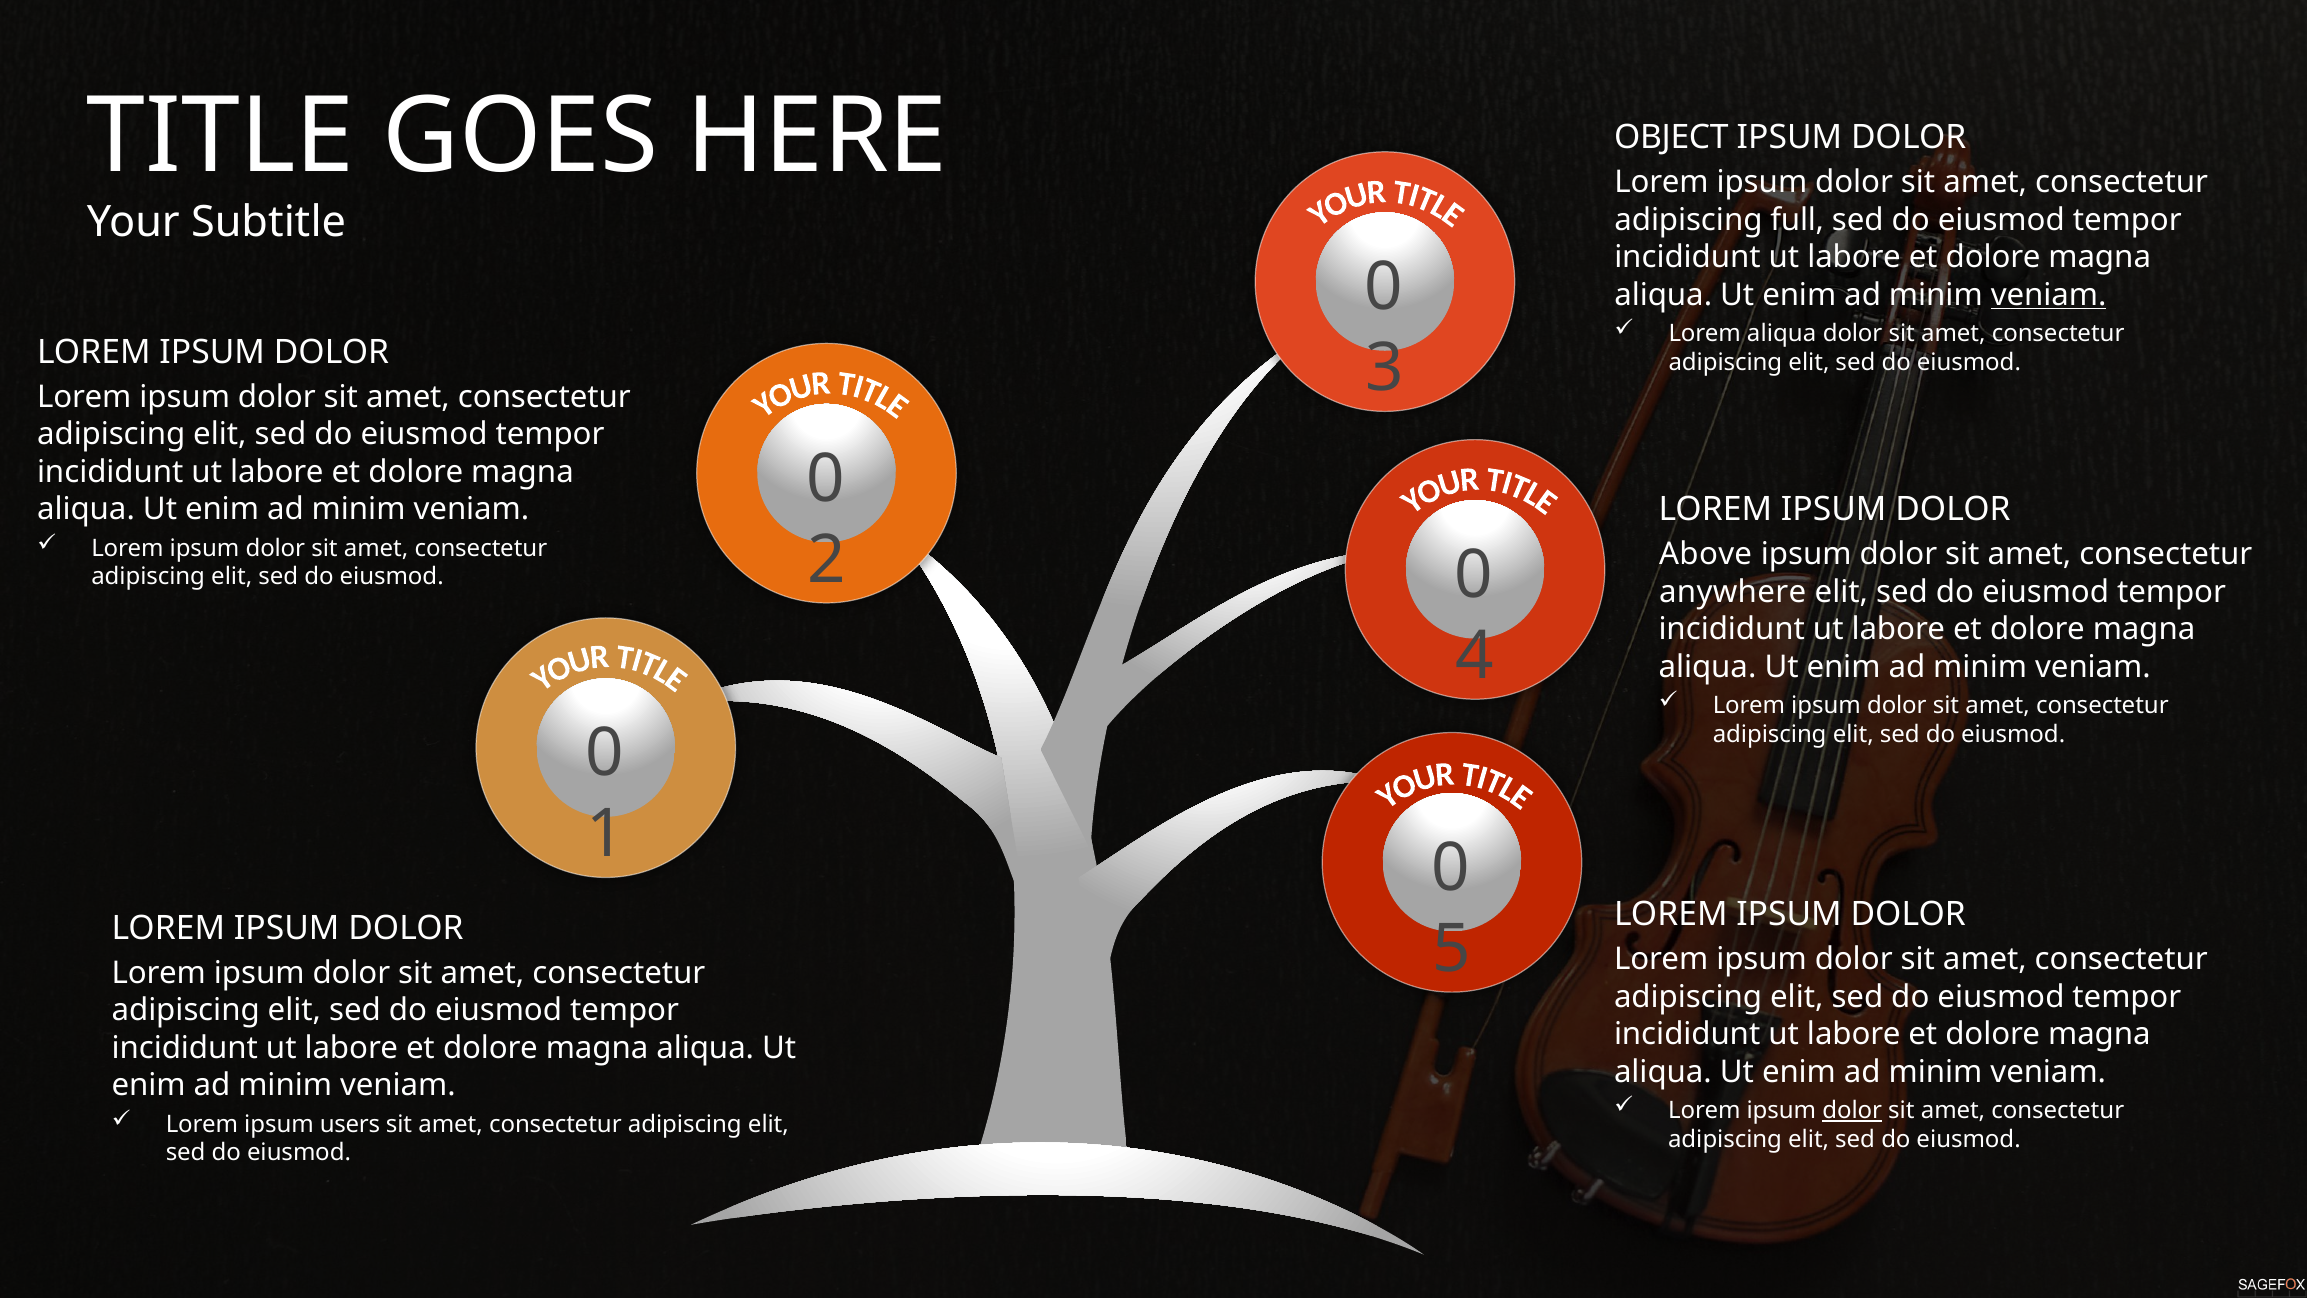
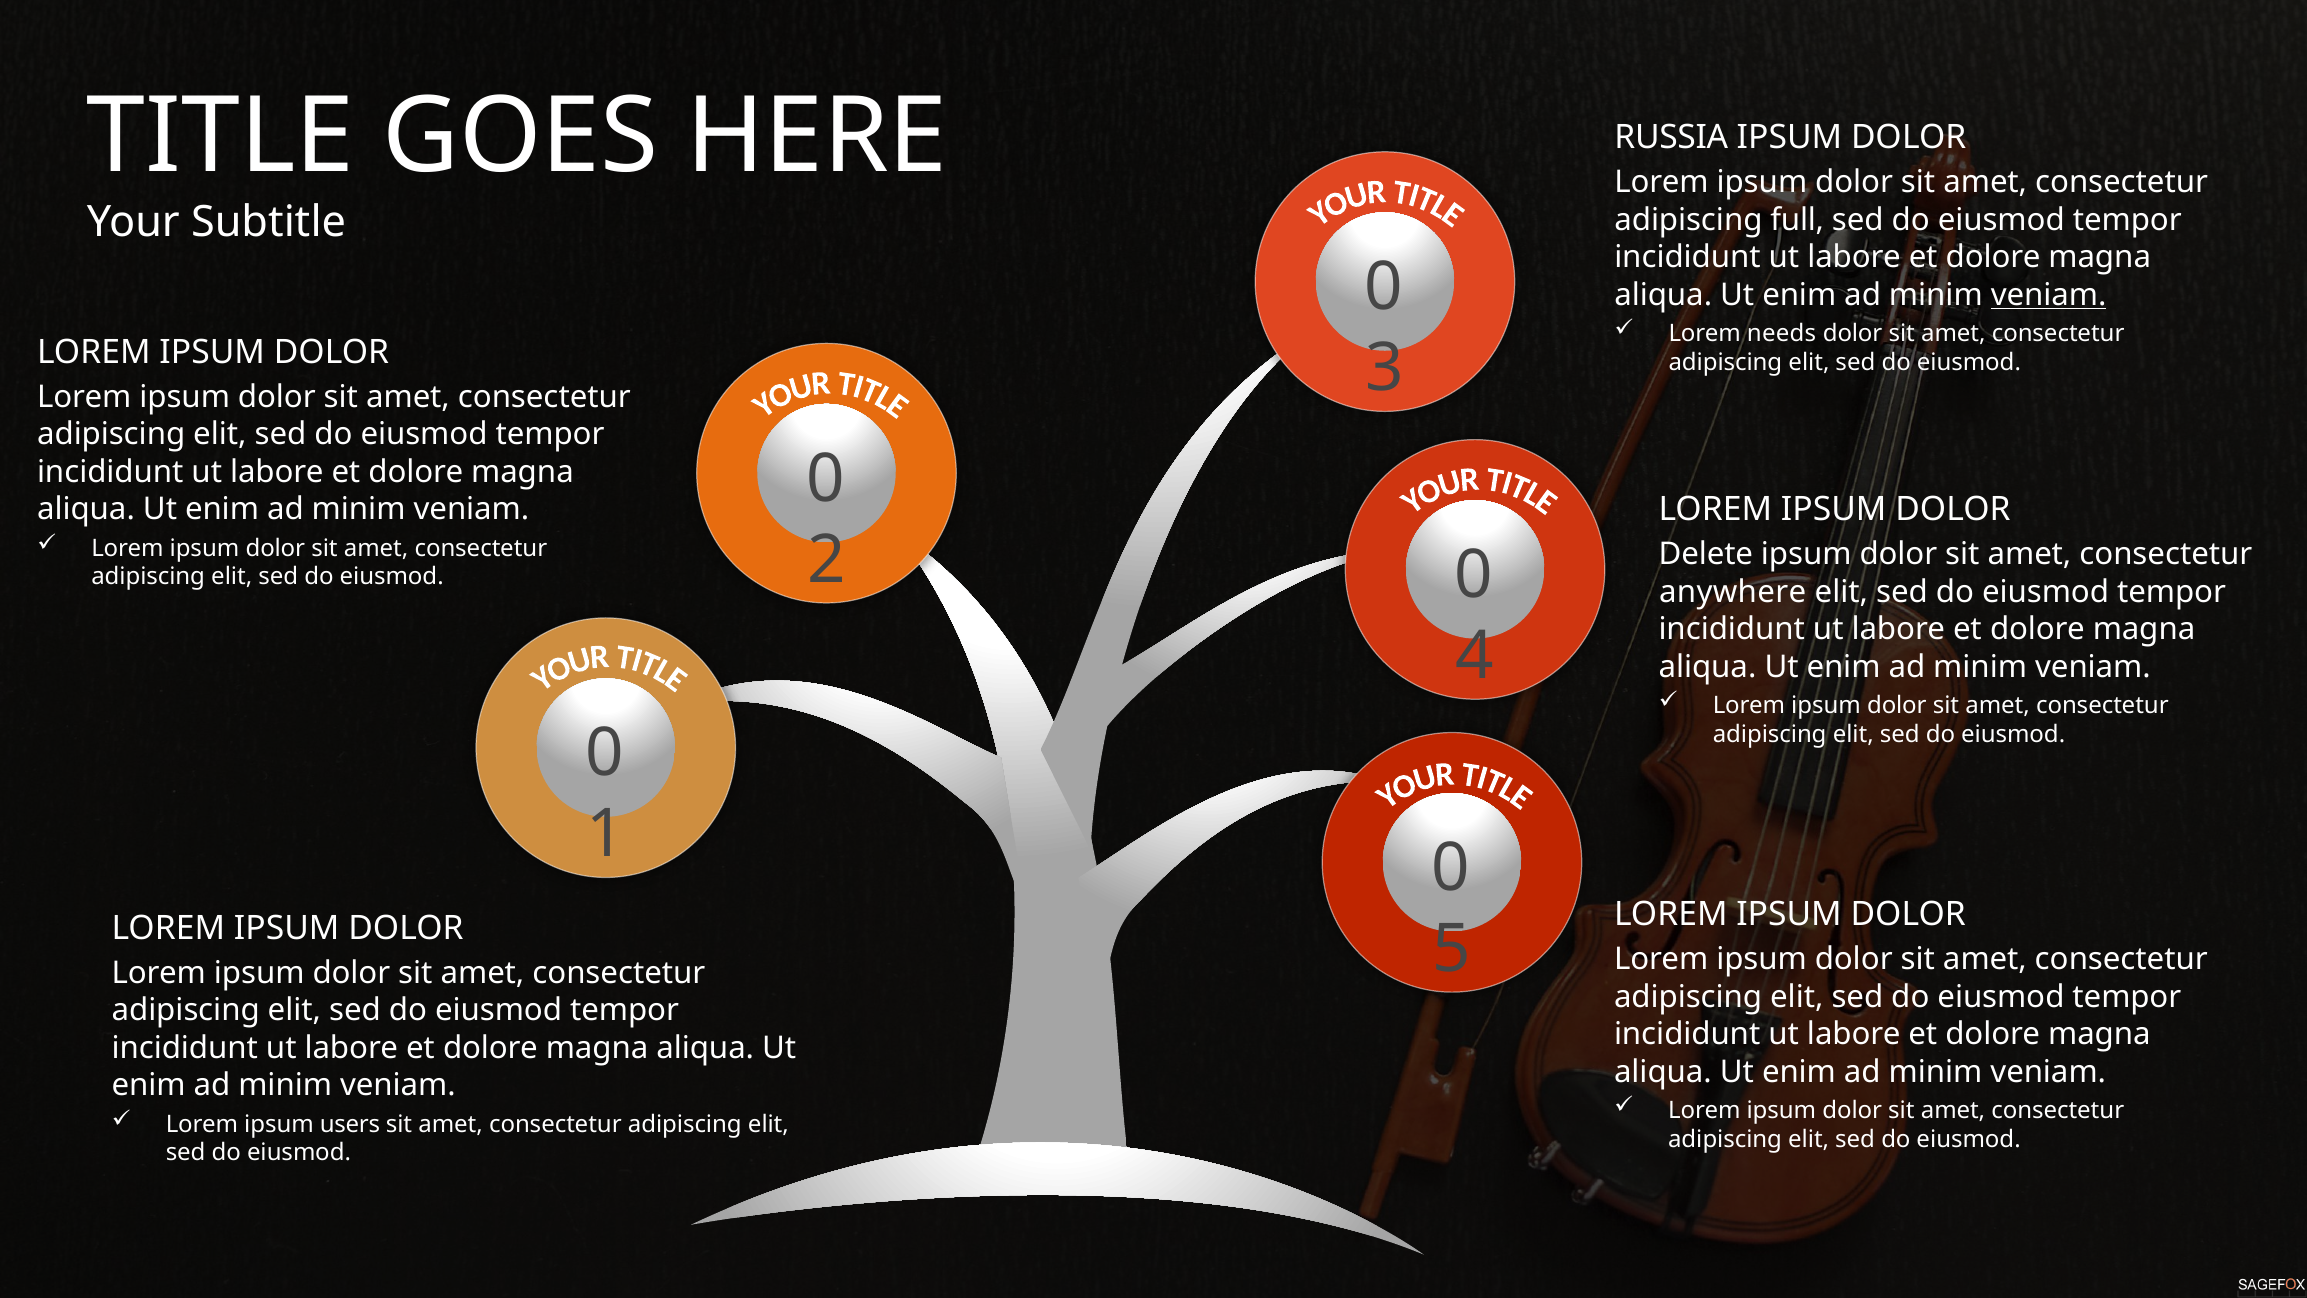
OBJECT: OBJECT -> RUSSIA
Lorem aliqua: aliqua -> needs
Above: Above -> Delete
dolor at (1852, 1110) underline: present -> none
